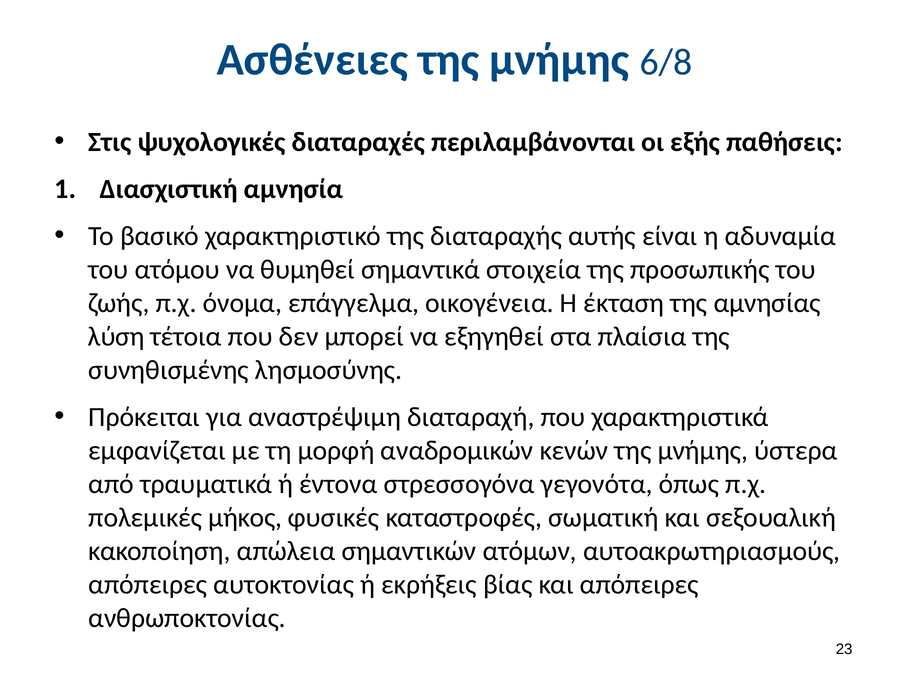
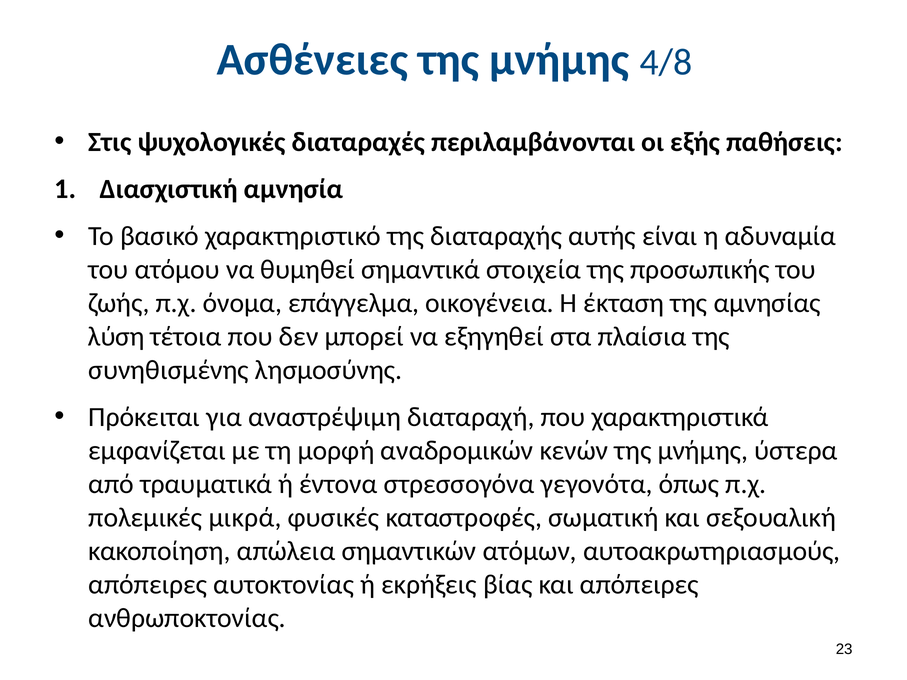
6/8: 6/8 -> 4/8
μήκος: μήκος -> μικρά
